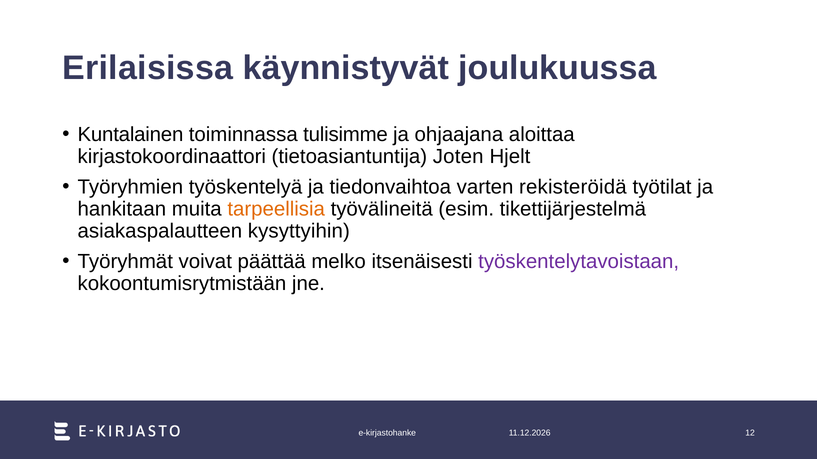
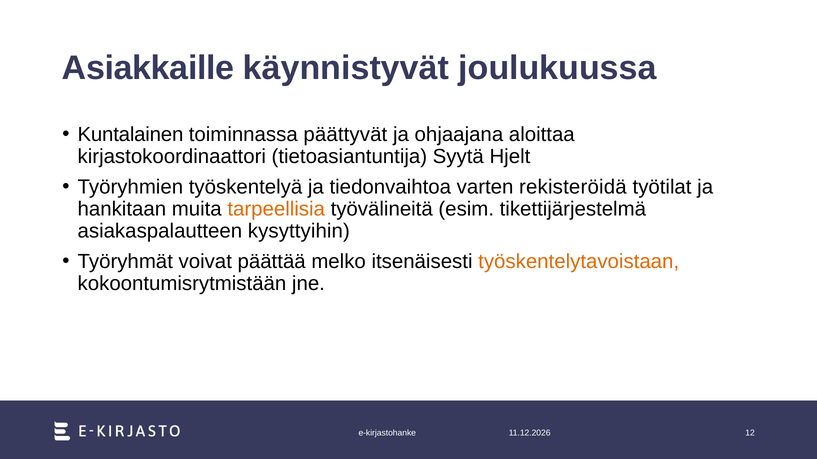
Erilaisissa: Erilaisissa -> Asiakkaille
tulisimme: tulisimme -> päättyvät
Joten: Joten -> Syytä
työskentelytavoistaan colour: purple -> orange
